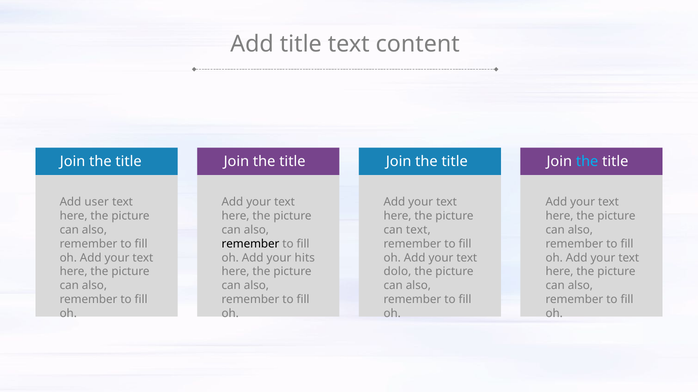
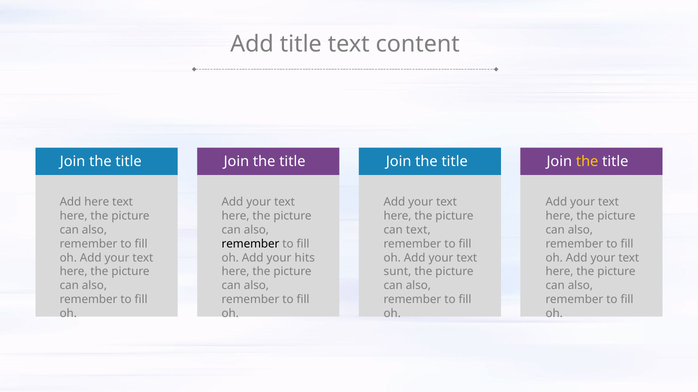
the at (587, 162) colour: light blue -> yellow
Add user: user -> here
dolo: dolo -> sunt
